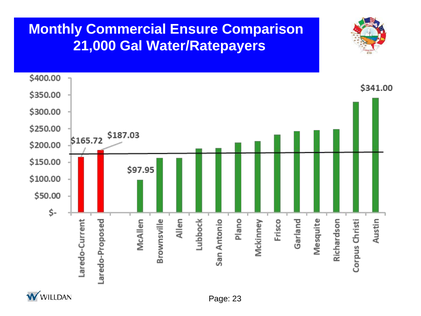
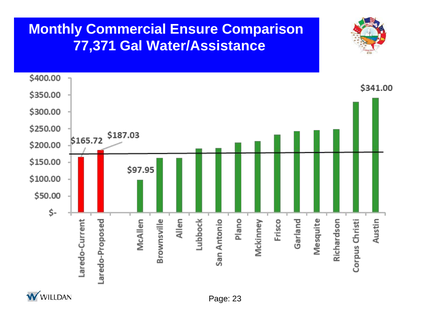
21,000: 21,000 -> 77,371
Water/Ratepayers: Water/Ratepayers -> Water/Assistance
